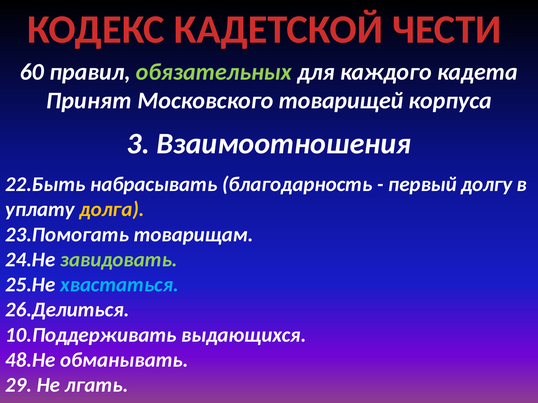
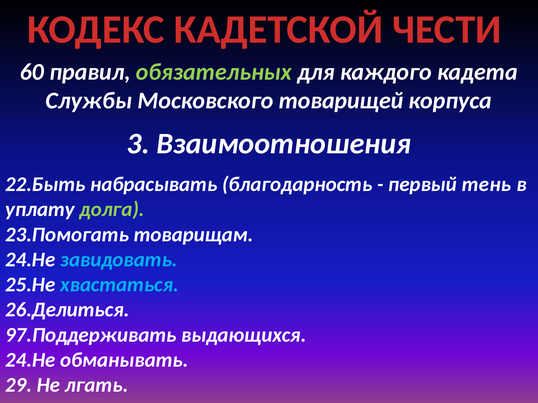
Принят: Принят -> Службы
долгу: долгу -> тень
долга colour: yellow -> light green
завидовать colour: light green -> light blue
10.Поддерживать: 10.Поддерживать -> 97.Поддерживать
48.Не at (30, 360): 48.Не -> 24.Не
